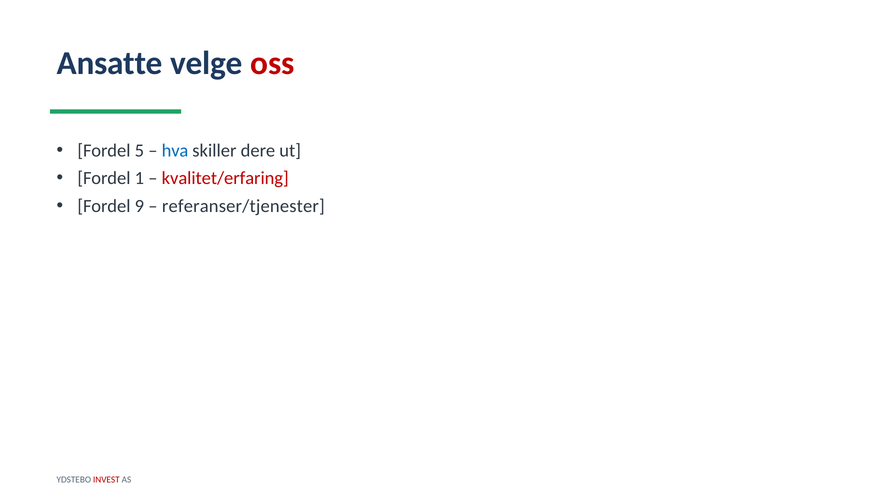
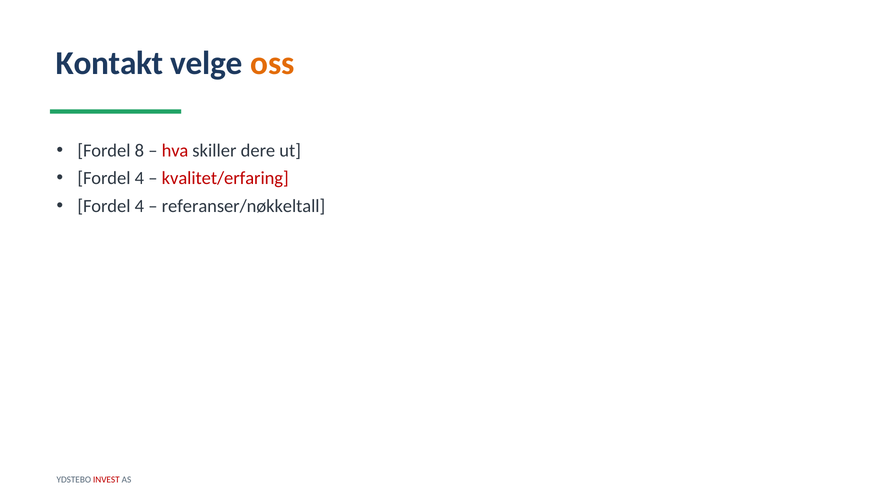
Ansatte: Ansatte -> Kontakt
oss colour: red -> orange
5: 5 -> 8
hva colour: blue -> red
1 at (139, 178): 1 -> 4
9 at (139, 206): 9 -> 4
referanser/tjenester: referanser/tjenester -> referanser/nøkkeltall
